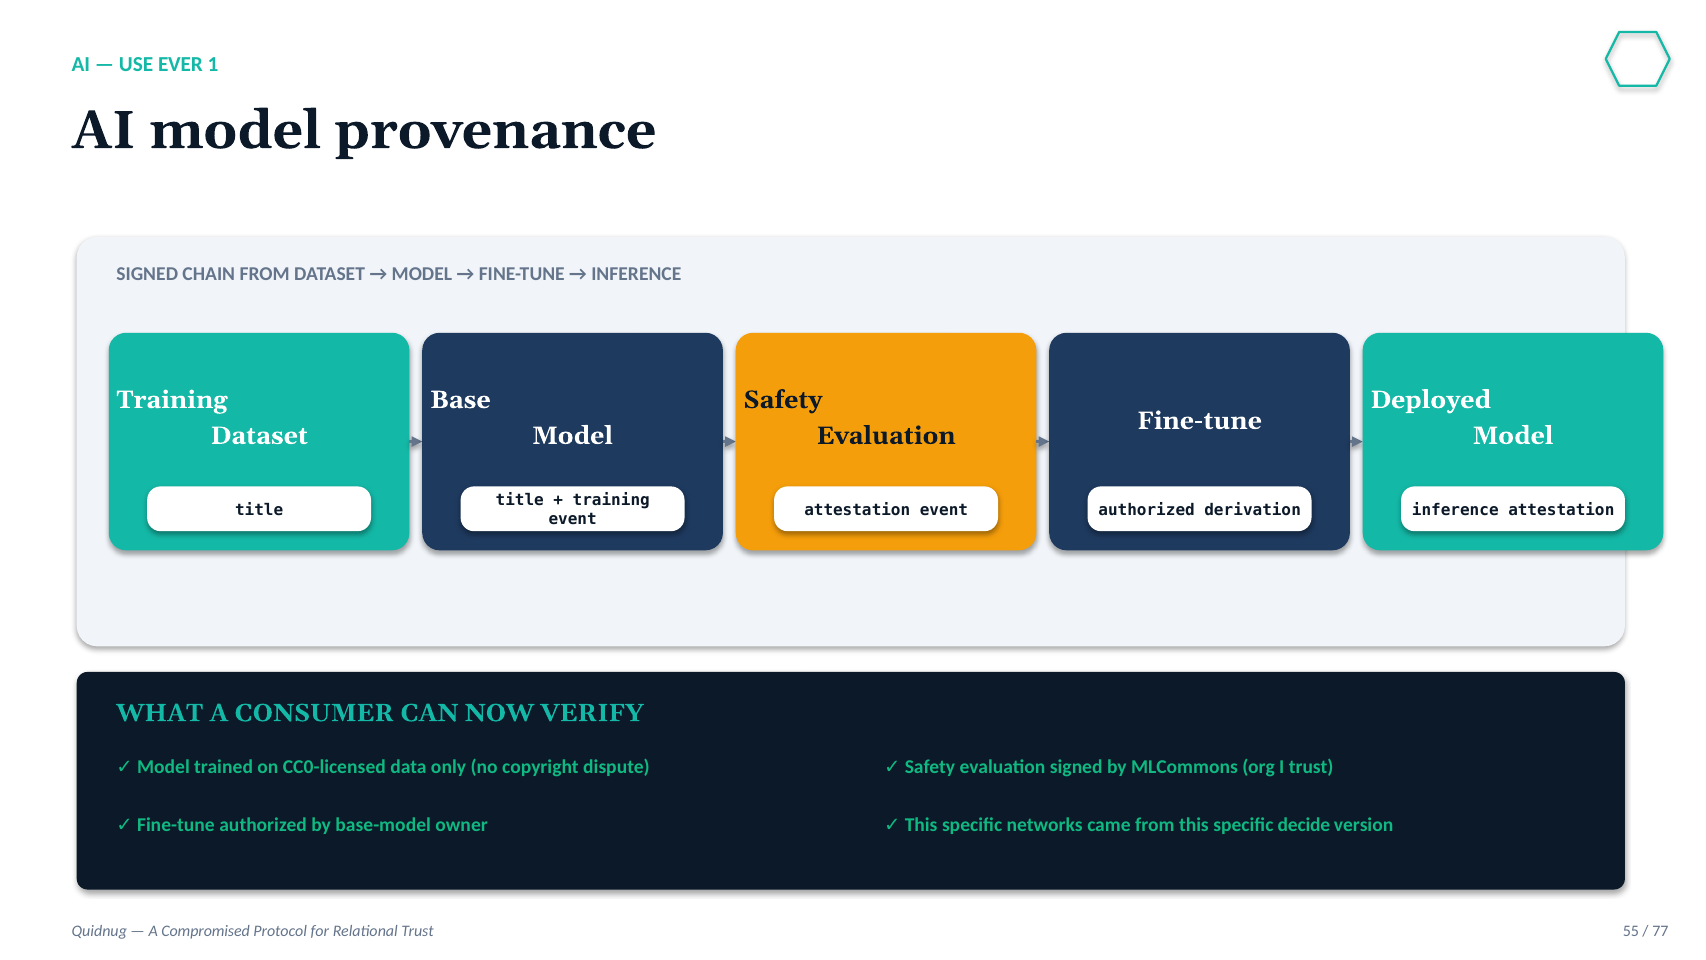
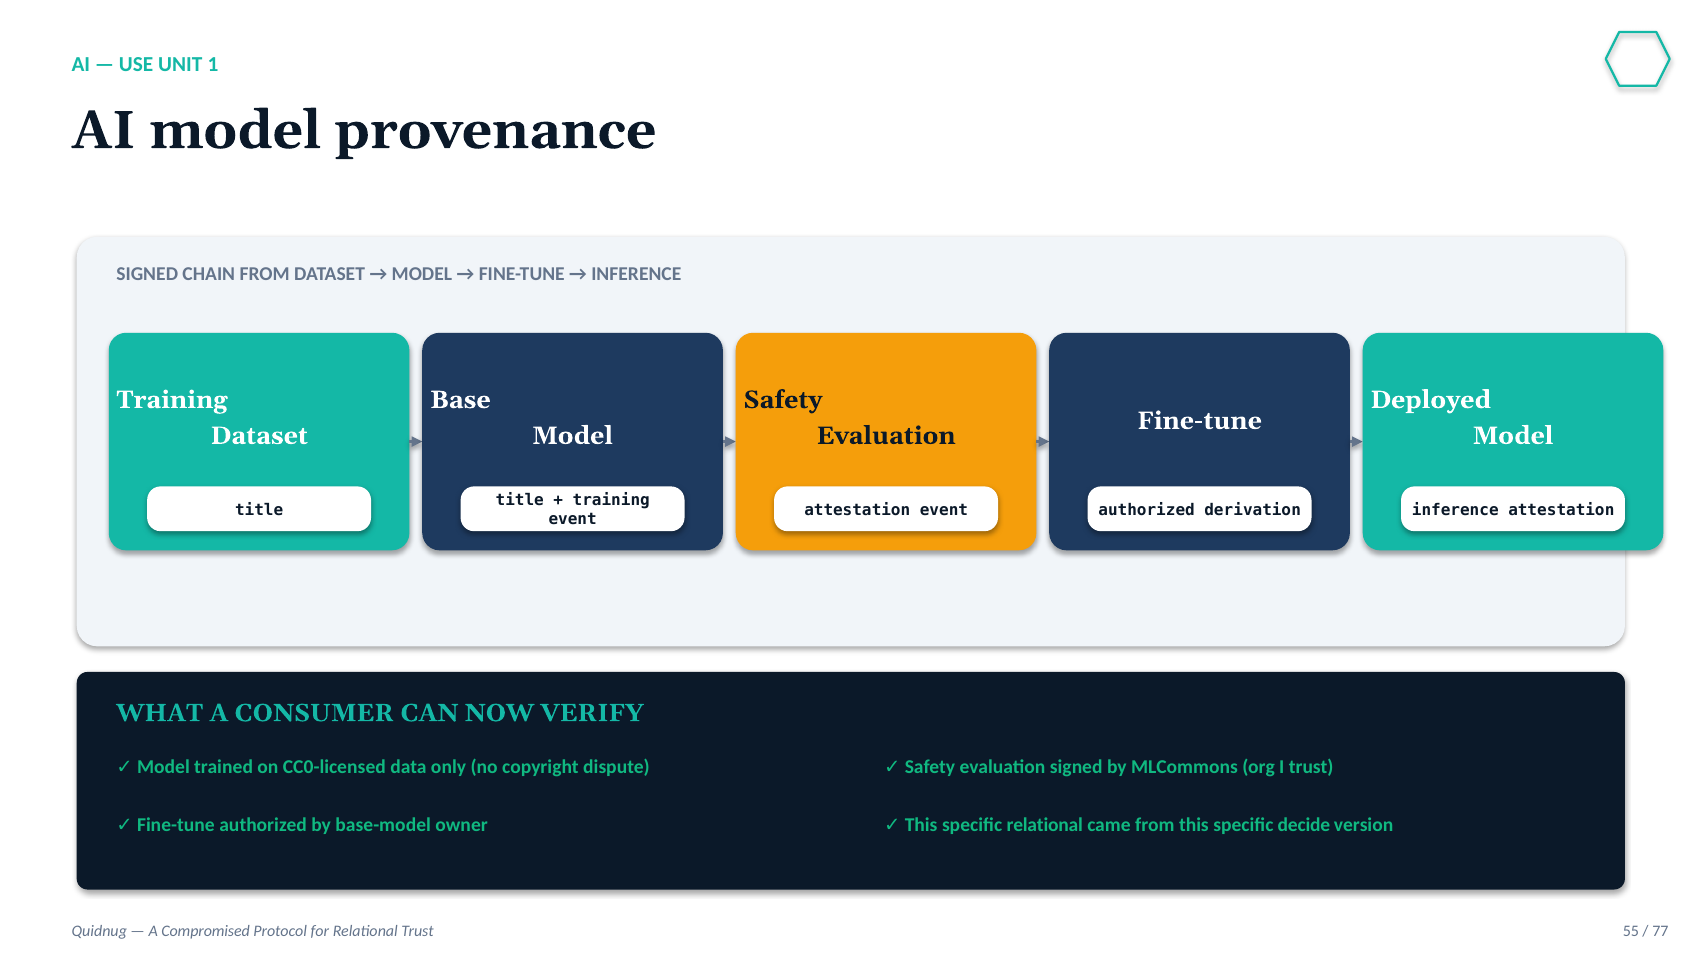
EVER: EVER -> UNIT
specific networks: networks -> relational
